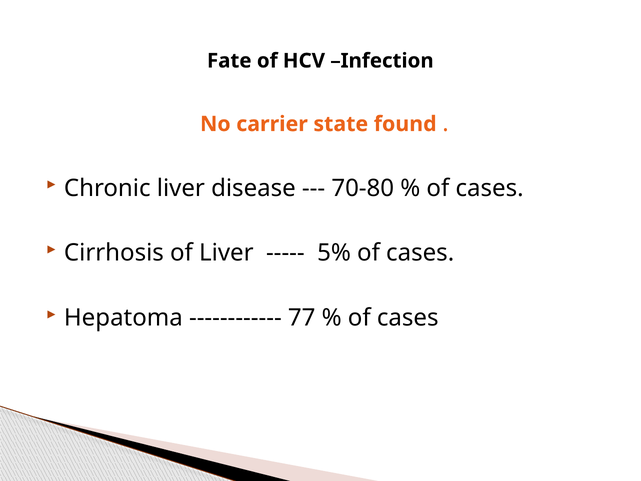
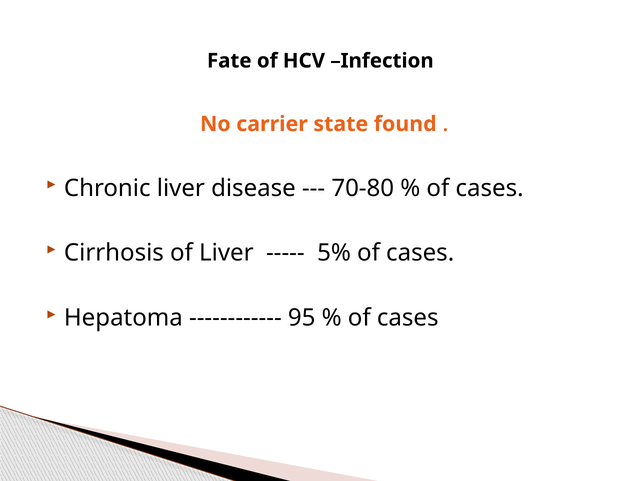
77: 77 -> 95
